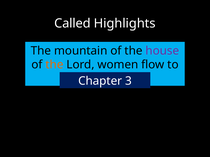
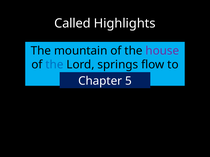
the at (54, 65) colour: orange -> blue
women: women -> springs
3: 3 -> 5
